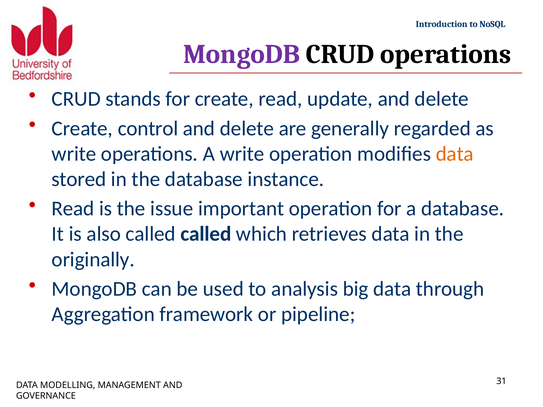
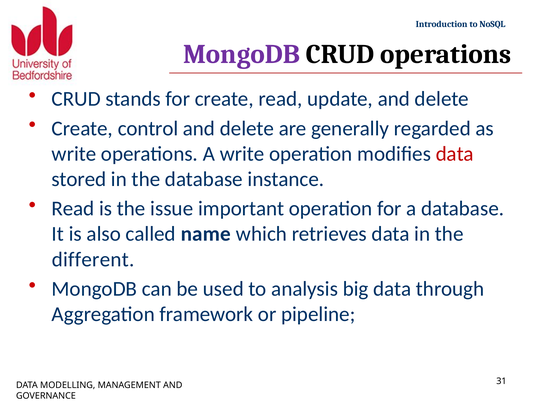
data at (455, 154) colour: orange -> red
called called: called -> name
originally: originally -> different
